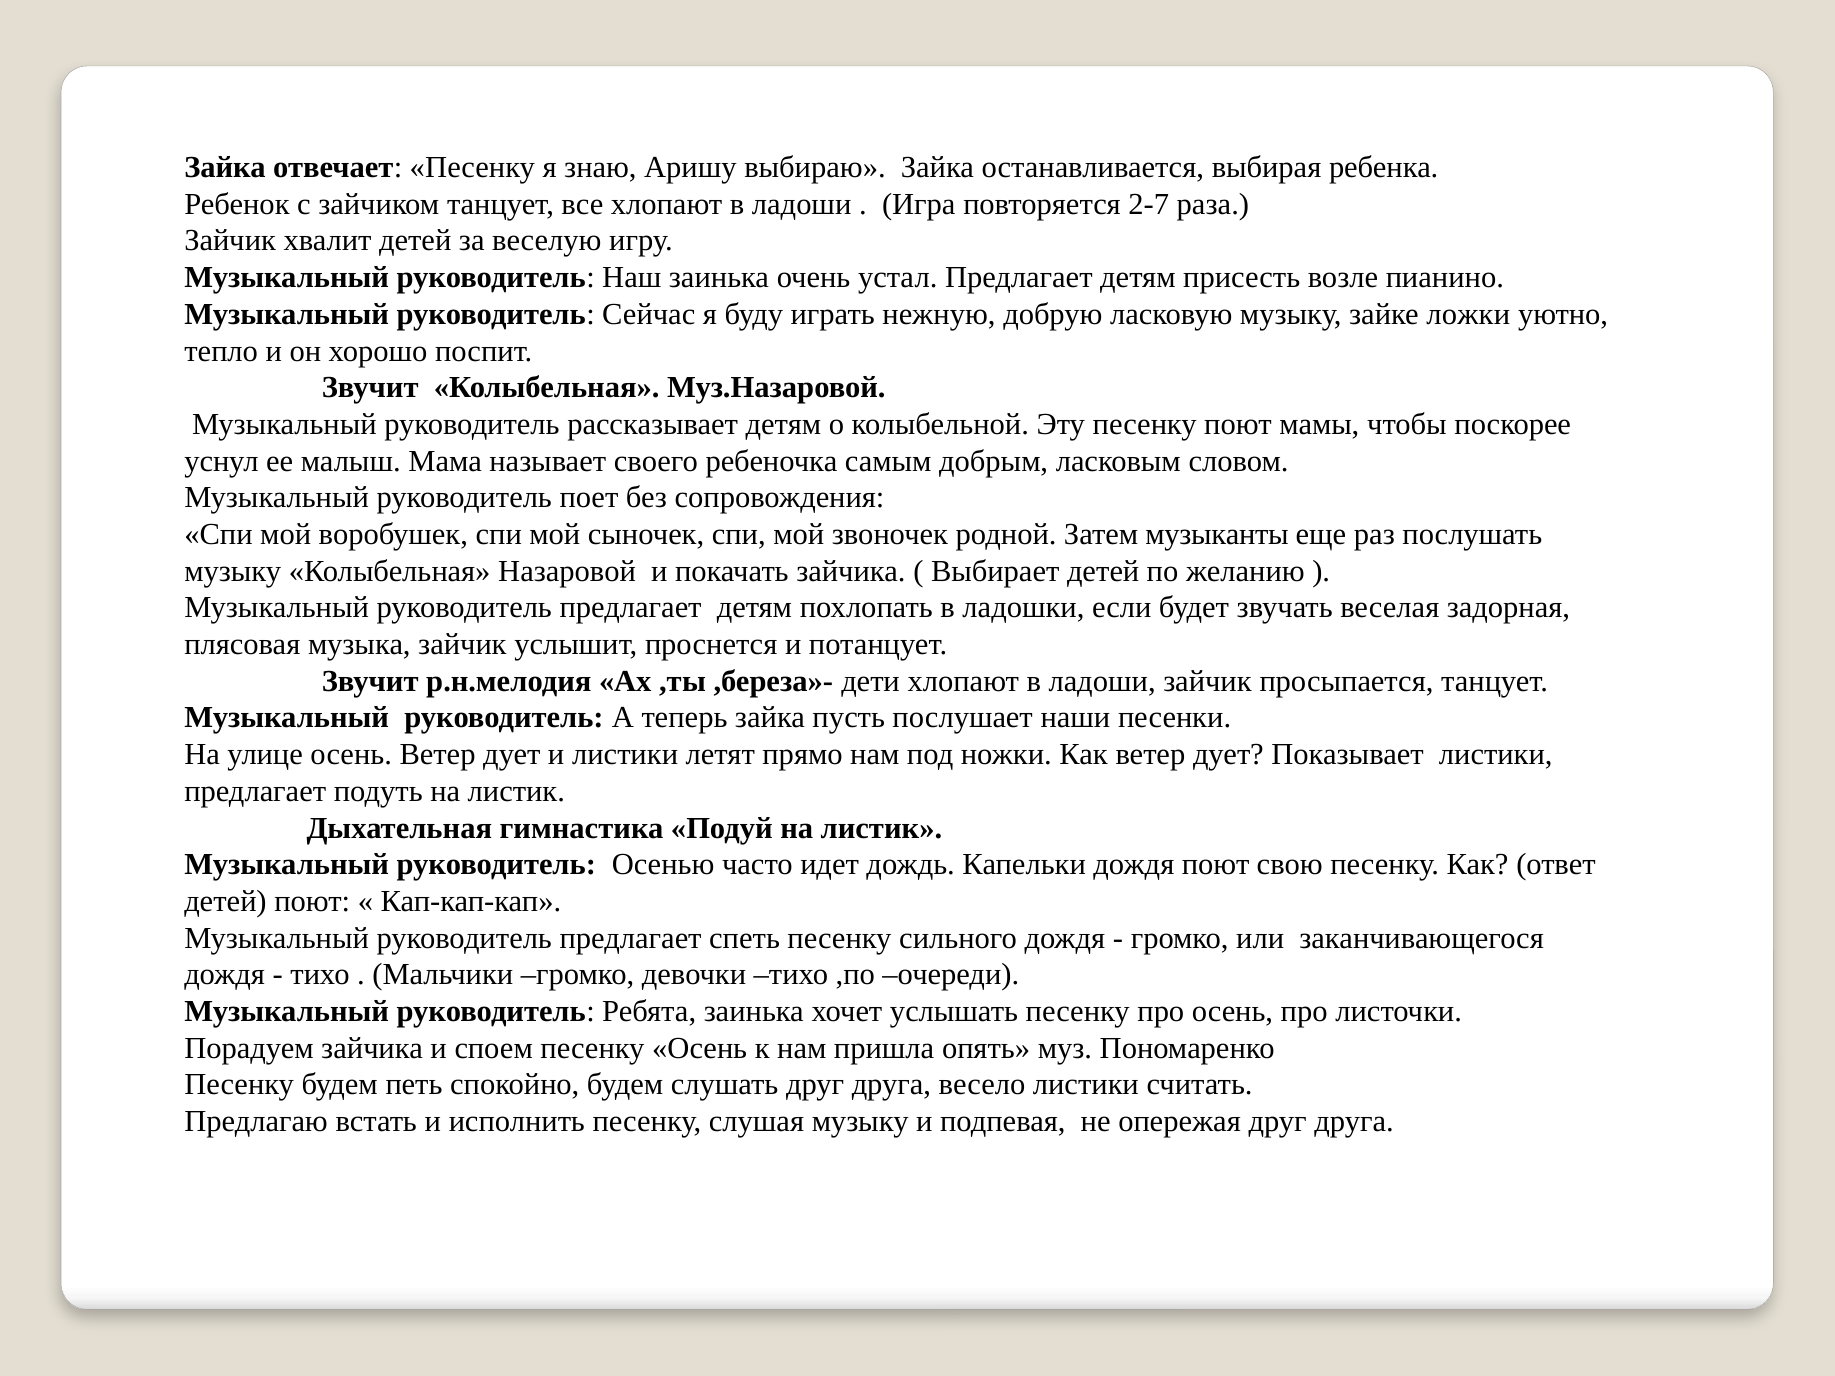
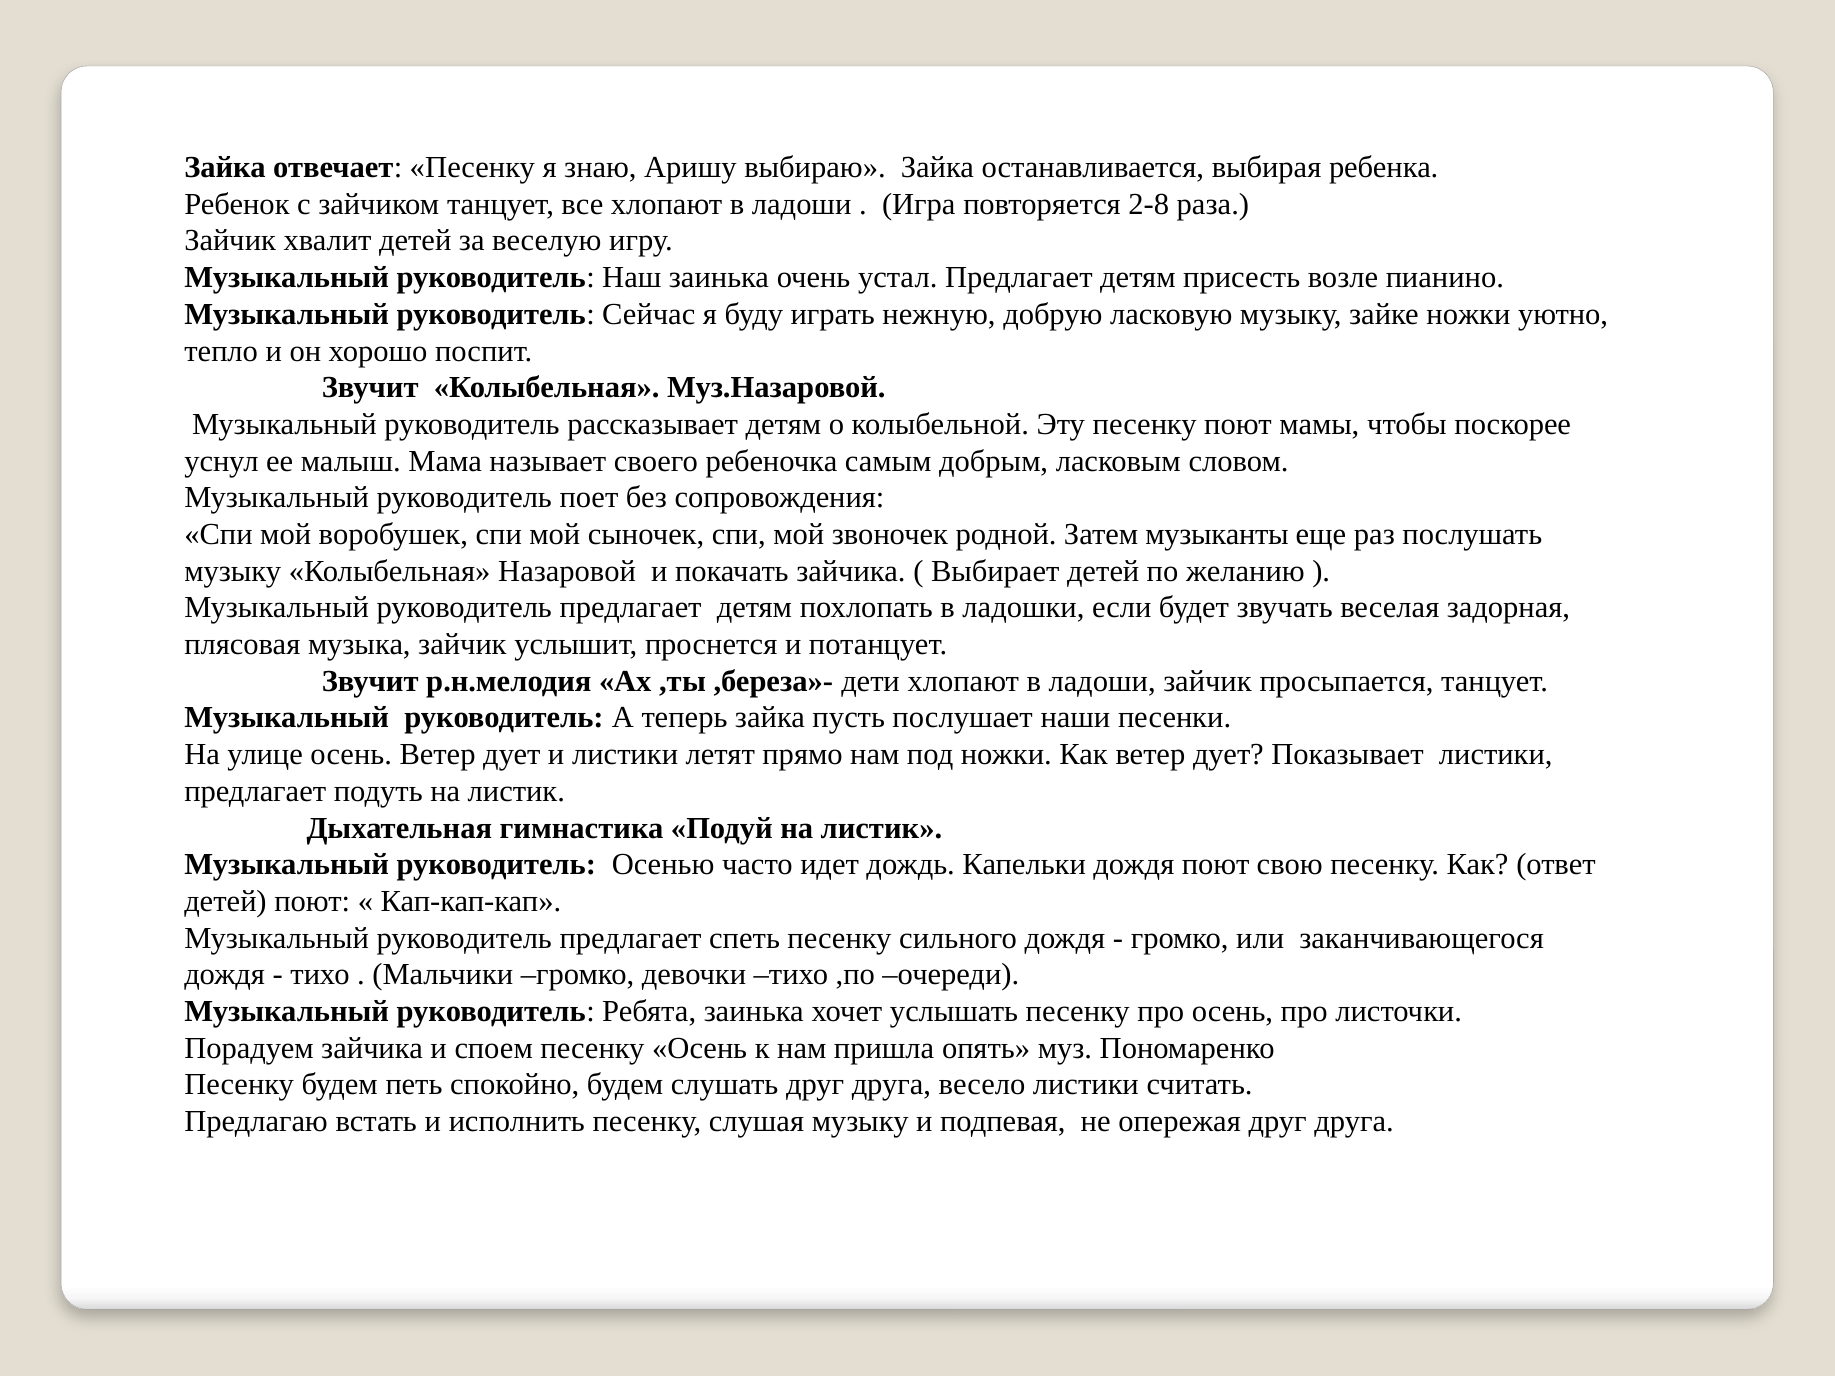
2-7: 2-7 -> 2-8
зайке ложки: ложки -> ножки
